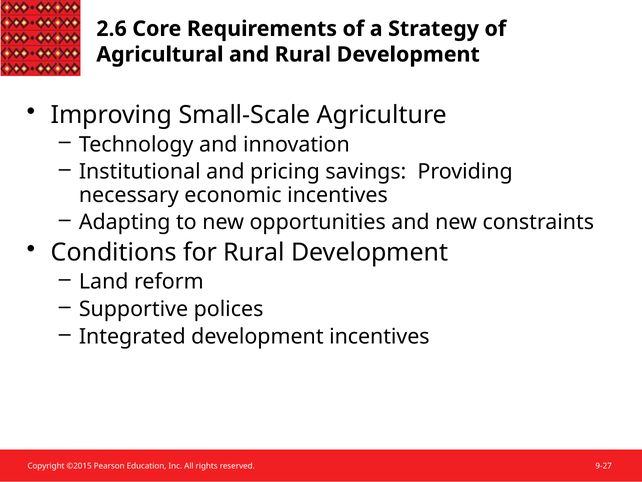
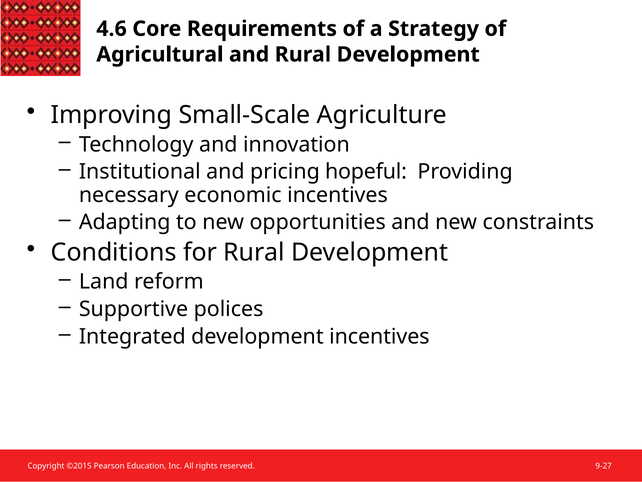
2.6: 2.6 -> 4.6
savings: savings -> hopeful
